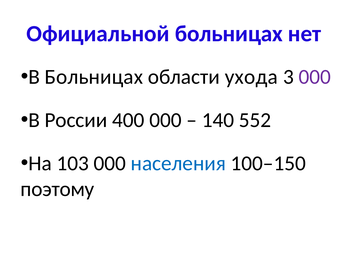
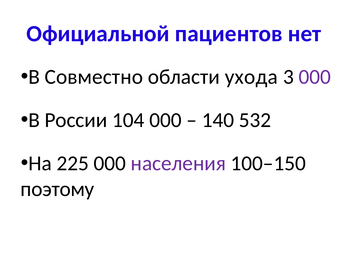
Официальной больницах: больницах -> пациентов
В Больницах: Больницах -> Совместно
400: 400 -> 104
552: 552 -> 532
103: 103 -> 225
населения colour: blue -> purple
